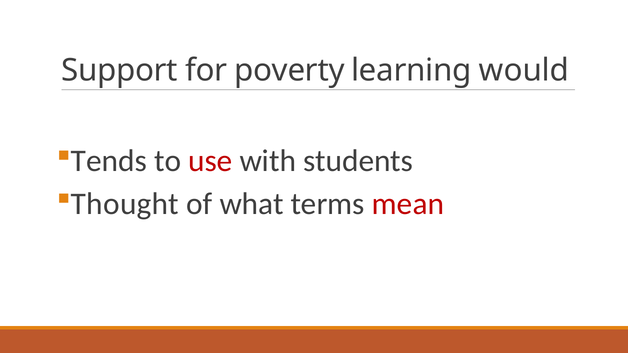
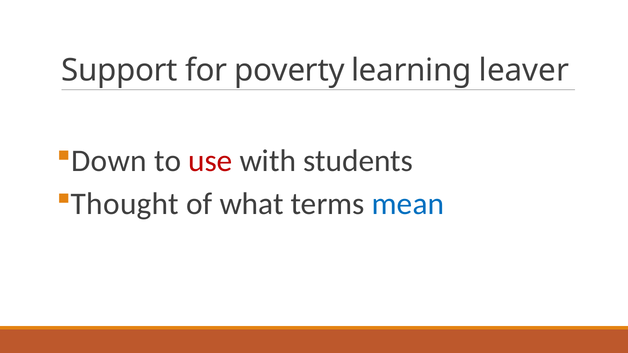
would: would -> leaver
Tends: Tends -> Down
mean colour: red -> blue
